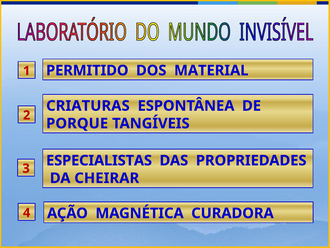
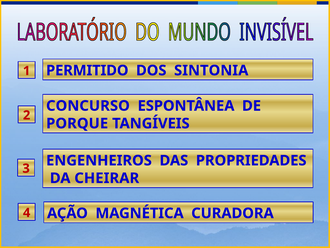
MATERIAL: MATERIAL -> SINTONIA
CRIATURAS: CRIATURAS -> CONCURSO
ESPECIALISTAS: ESPECIALISTAS -> ENGENHEIROS
